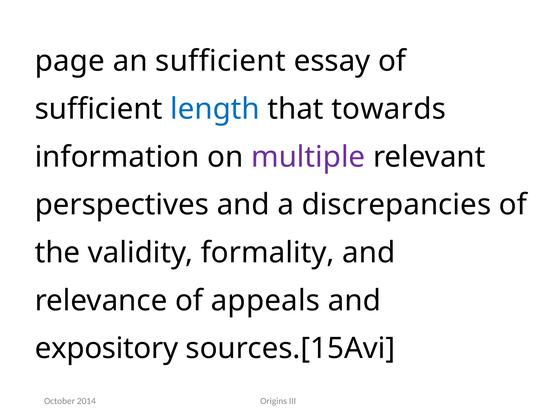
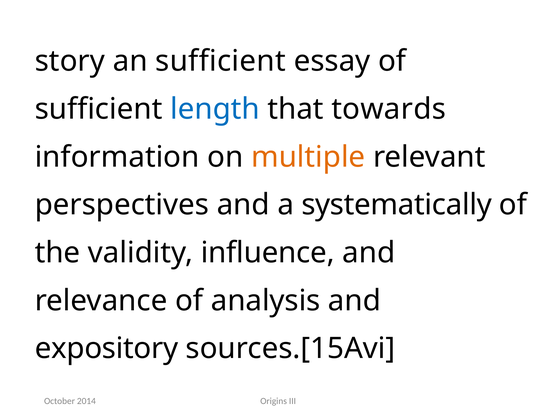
page: page -> story
multiple colour: purple -> orange
discrepancies: discrepancies -> systematically
formality: formality -> influence
appeals: appeals -> analysis
